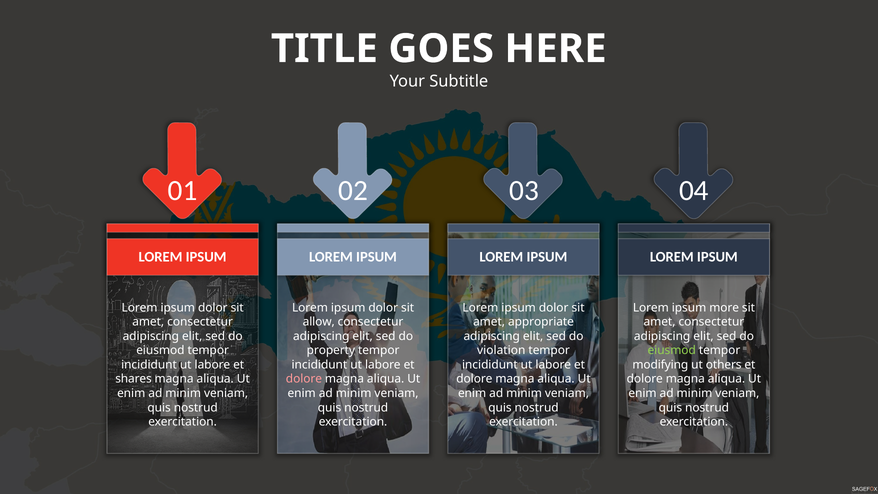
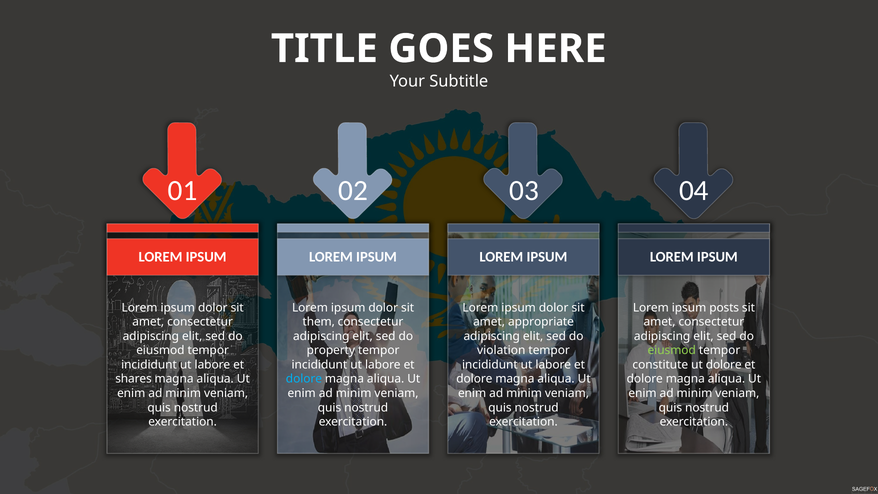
more: more -> posts
allow: allow -> them
modifying: modifying -> constitute
ut others: others -> dolore
dolore at (304, 379) colour: pink -> light blue
